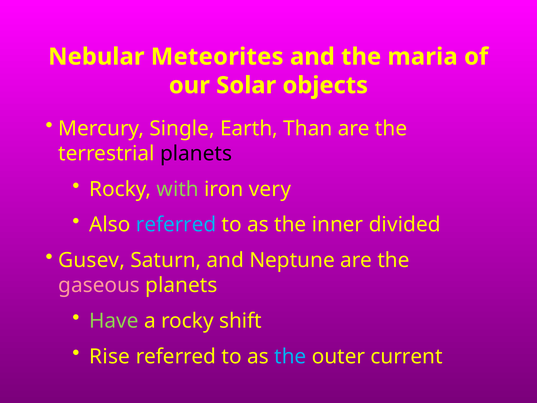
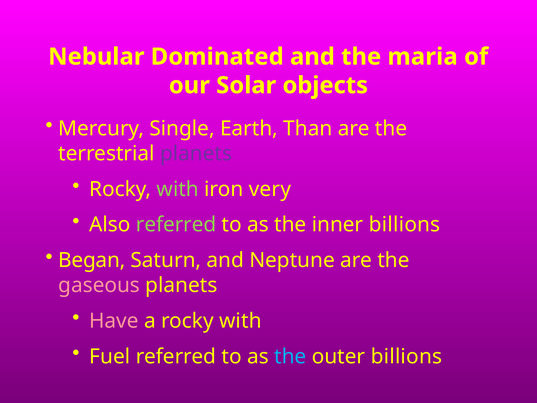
Meteorites: Meteorites -> Dominated
planets at (196, 154) colour: black -> purple
referred at (176, 225) colour: light blue -> light green
inner divided: divided -> billions
Gusev: Gusev -> Began
Have colour: light green -> pink
a rocky shift: shift -> with
Rise: Rise -> Fuel
outer current: current -> billions
